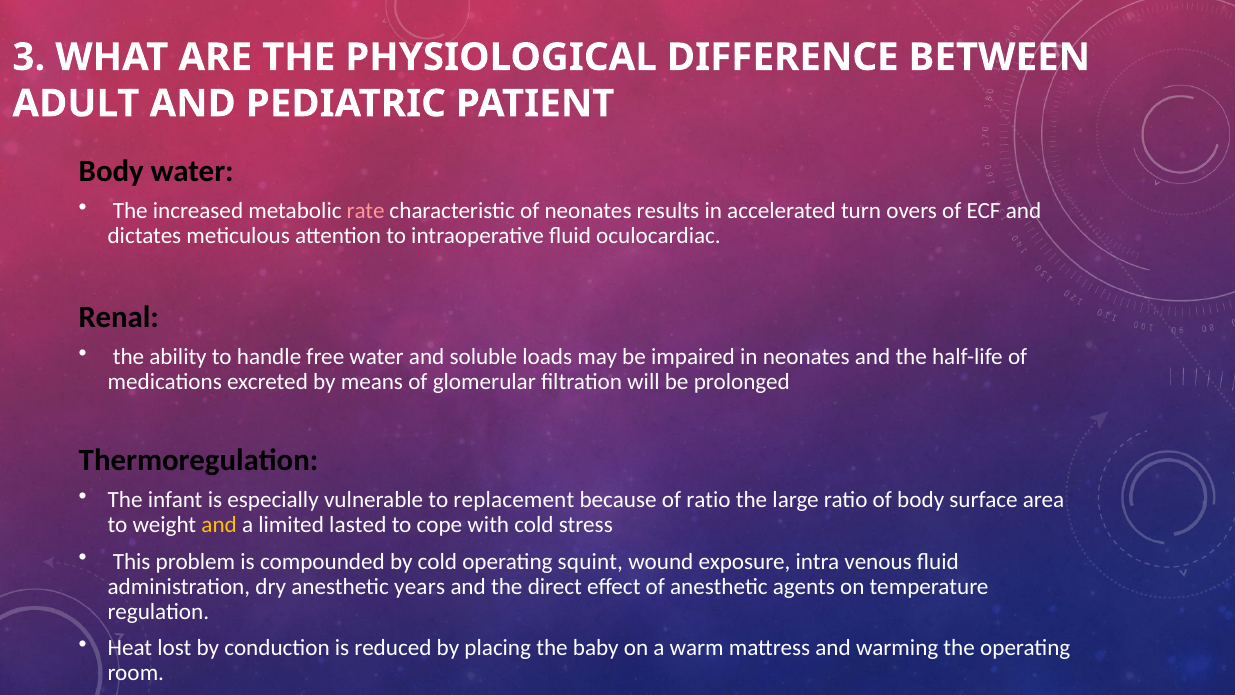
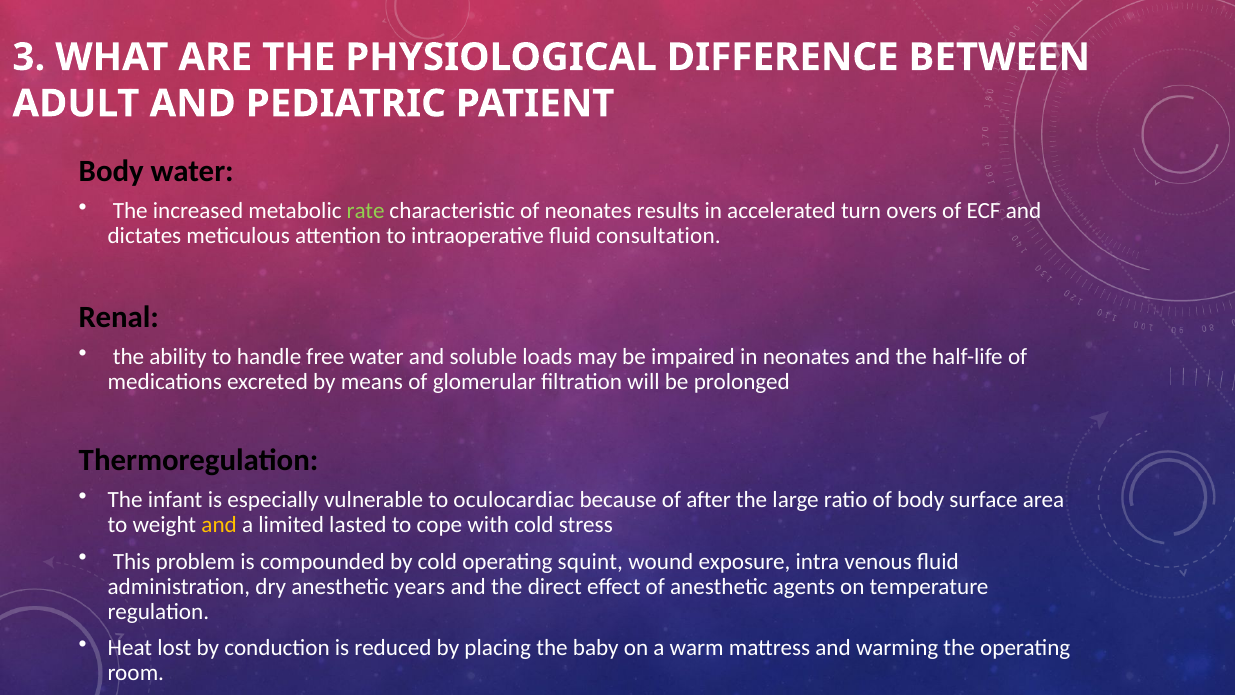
rate colour: pink -> light green
oculocardiac: oculocardiac -> consultation
replacement: replacement -> oculocardiac
of ratio: ratio -> after
